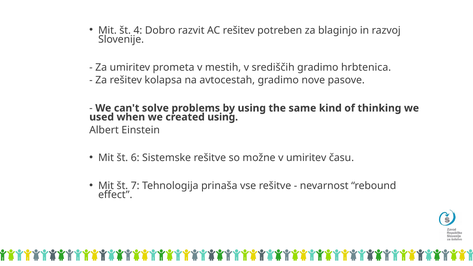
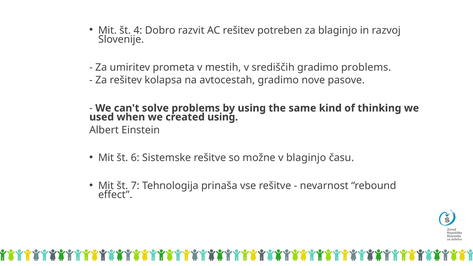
gradimo hrbtenica: hrbtenica -> problems
v umiritev: umiritev -> blaginjo
